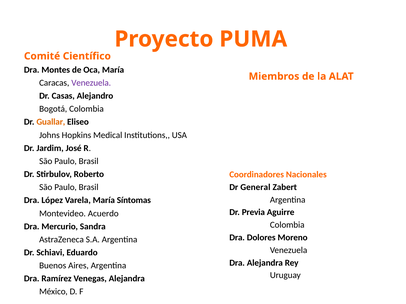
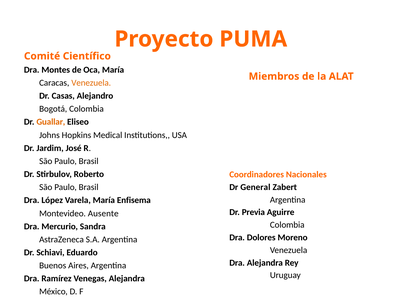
Venezuela at (91, 83) colour: purple -> orange
Síntomas: Síntomas -> Enfisema
Acuerdo: Acuerdo -> Ausente
